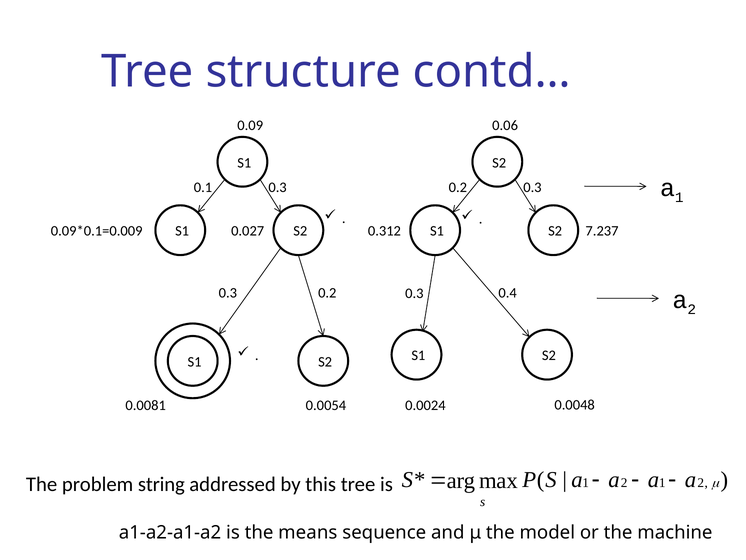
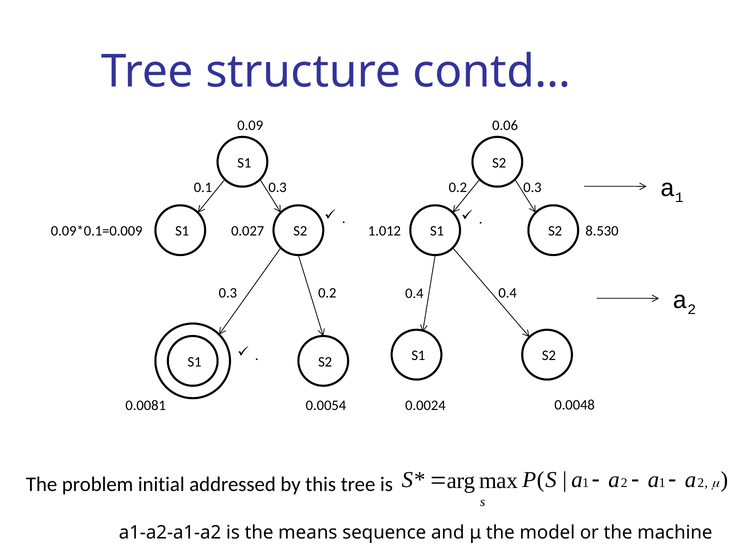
0.312: 0.312 -> 1.012
7.237: 7.237 -> 8.530
0.3 at (414, 293): 0.3 -> 0.4
string: string -> initial
